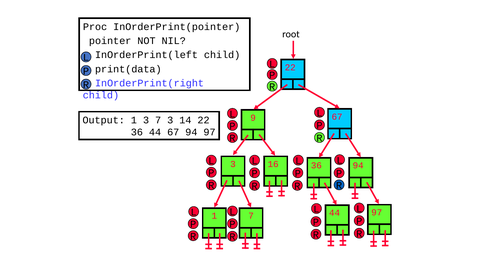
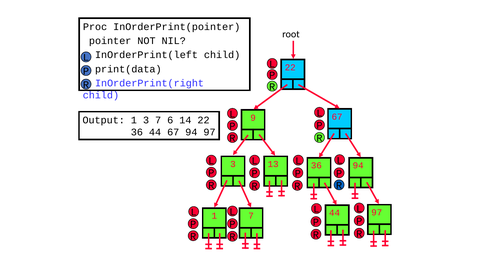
7 3: 3 -> 6
16: 16 -> 13
